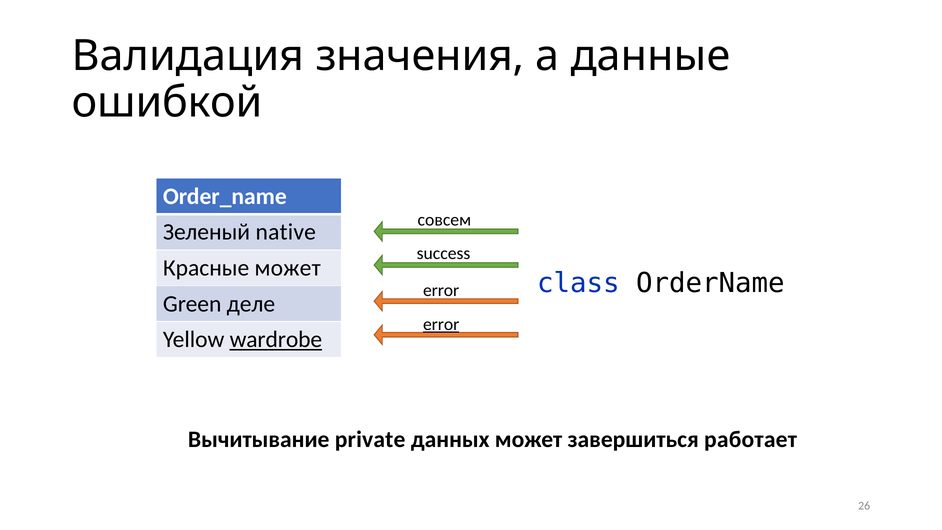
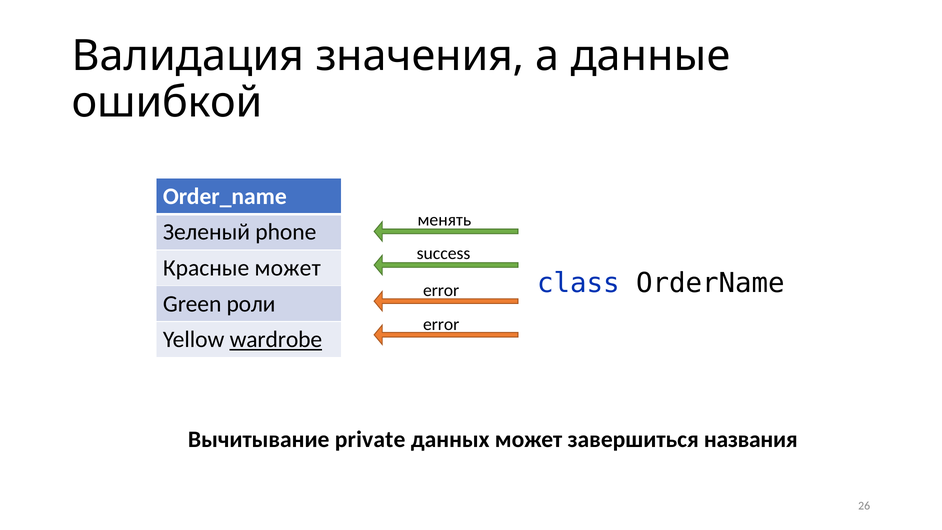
совсем: совсем -> менять
native: native -> phone
деле: деле -> роли
error at (441, 324) underline: present -> none
работает: работает -> названия
